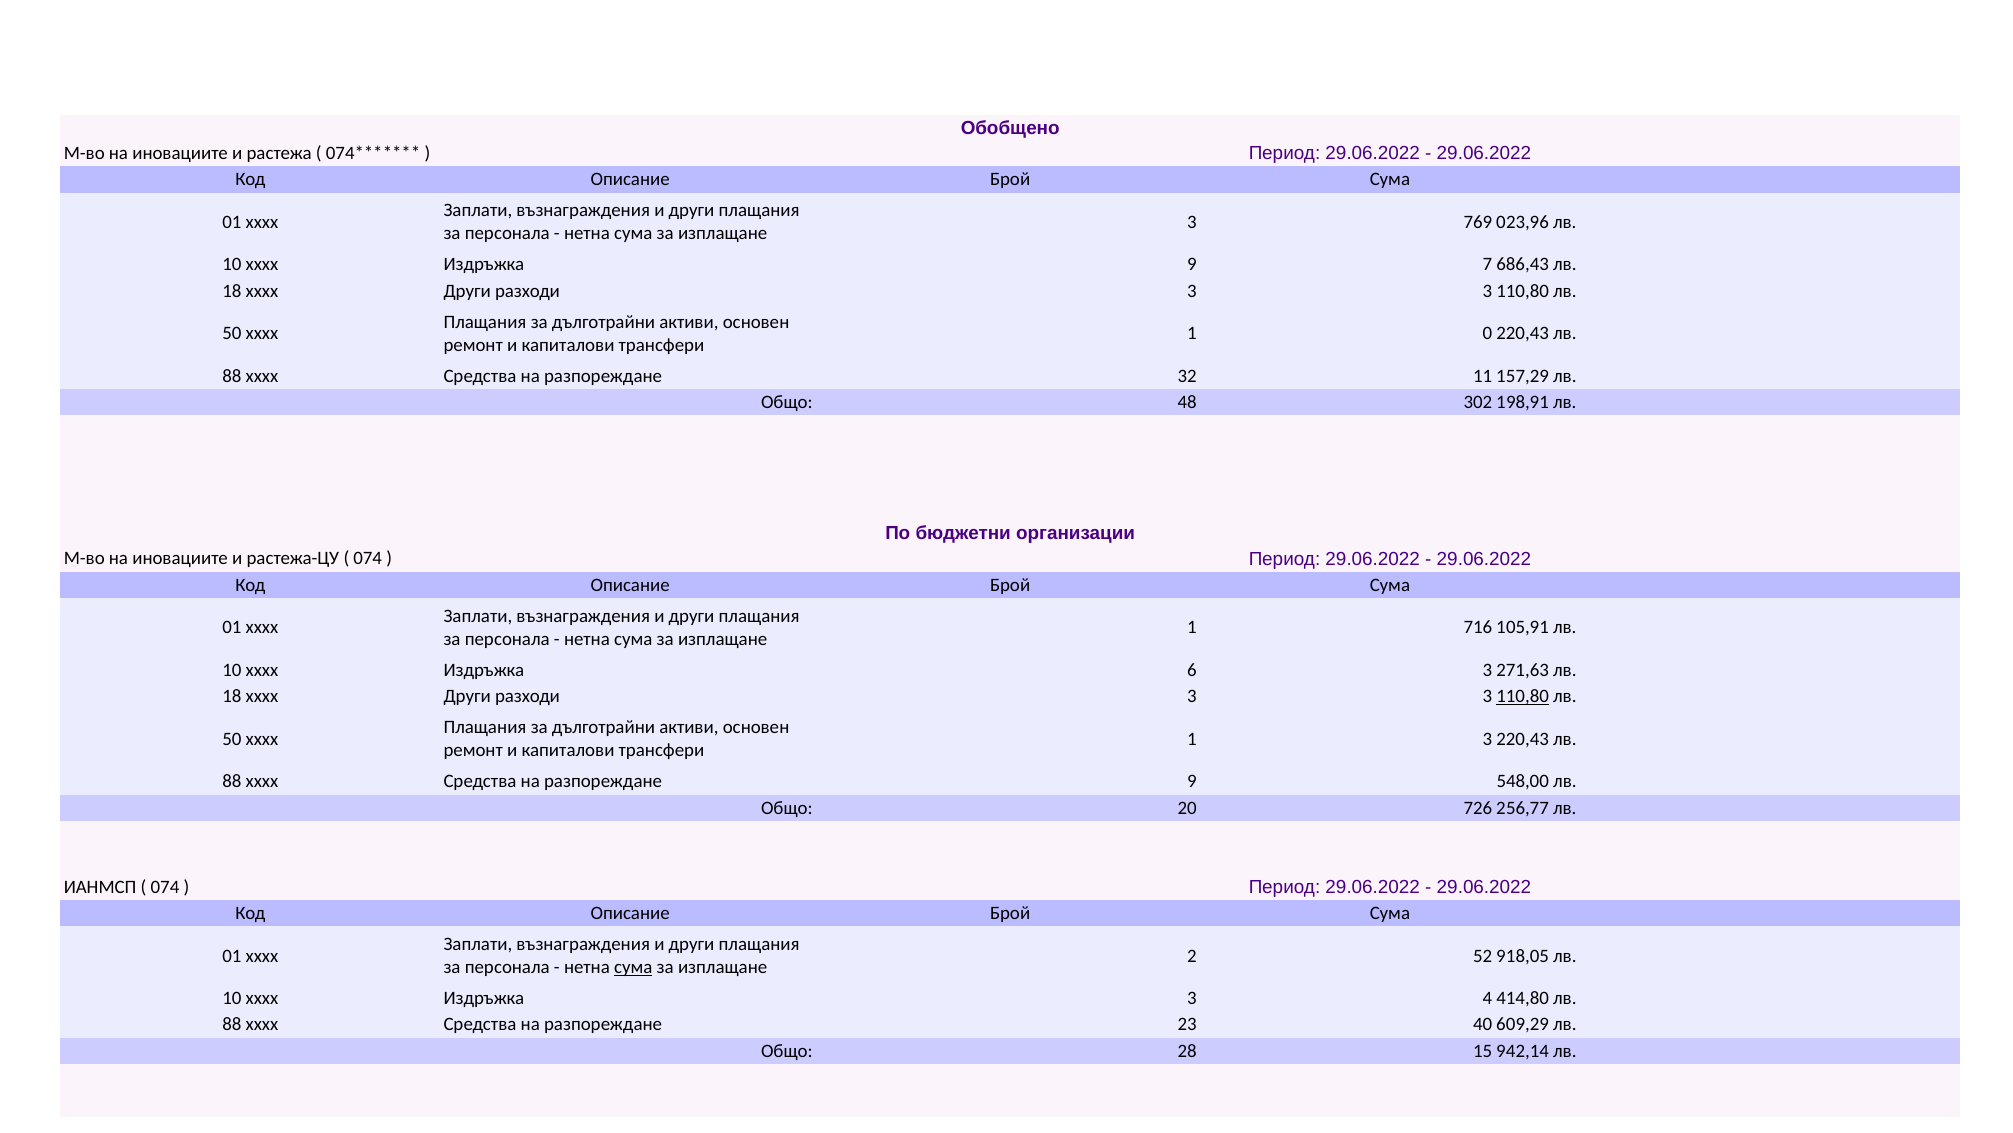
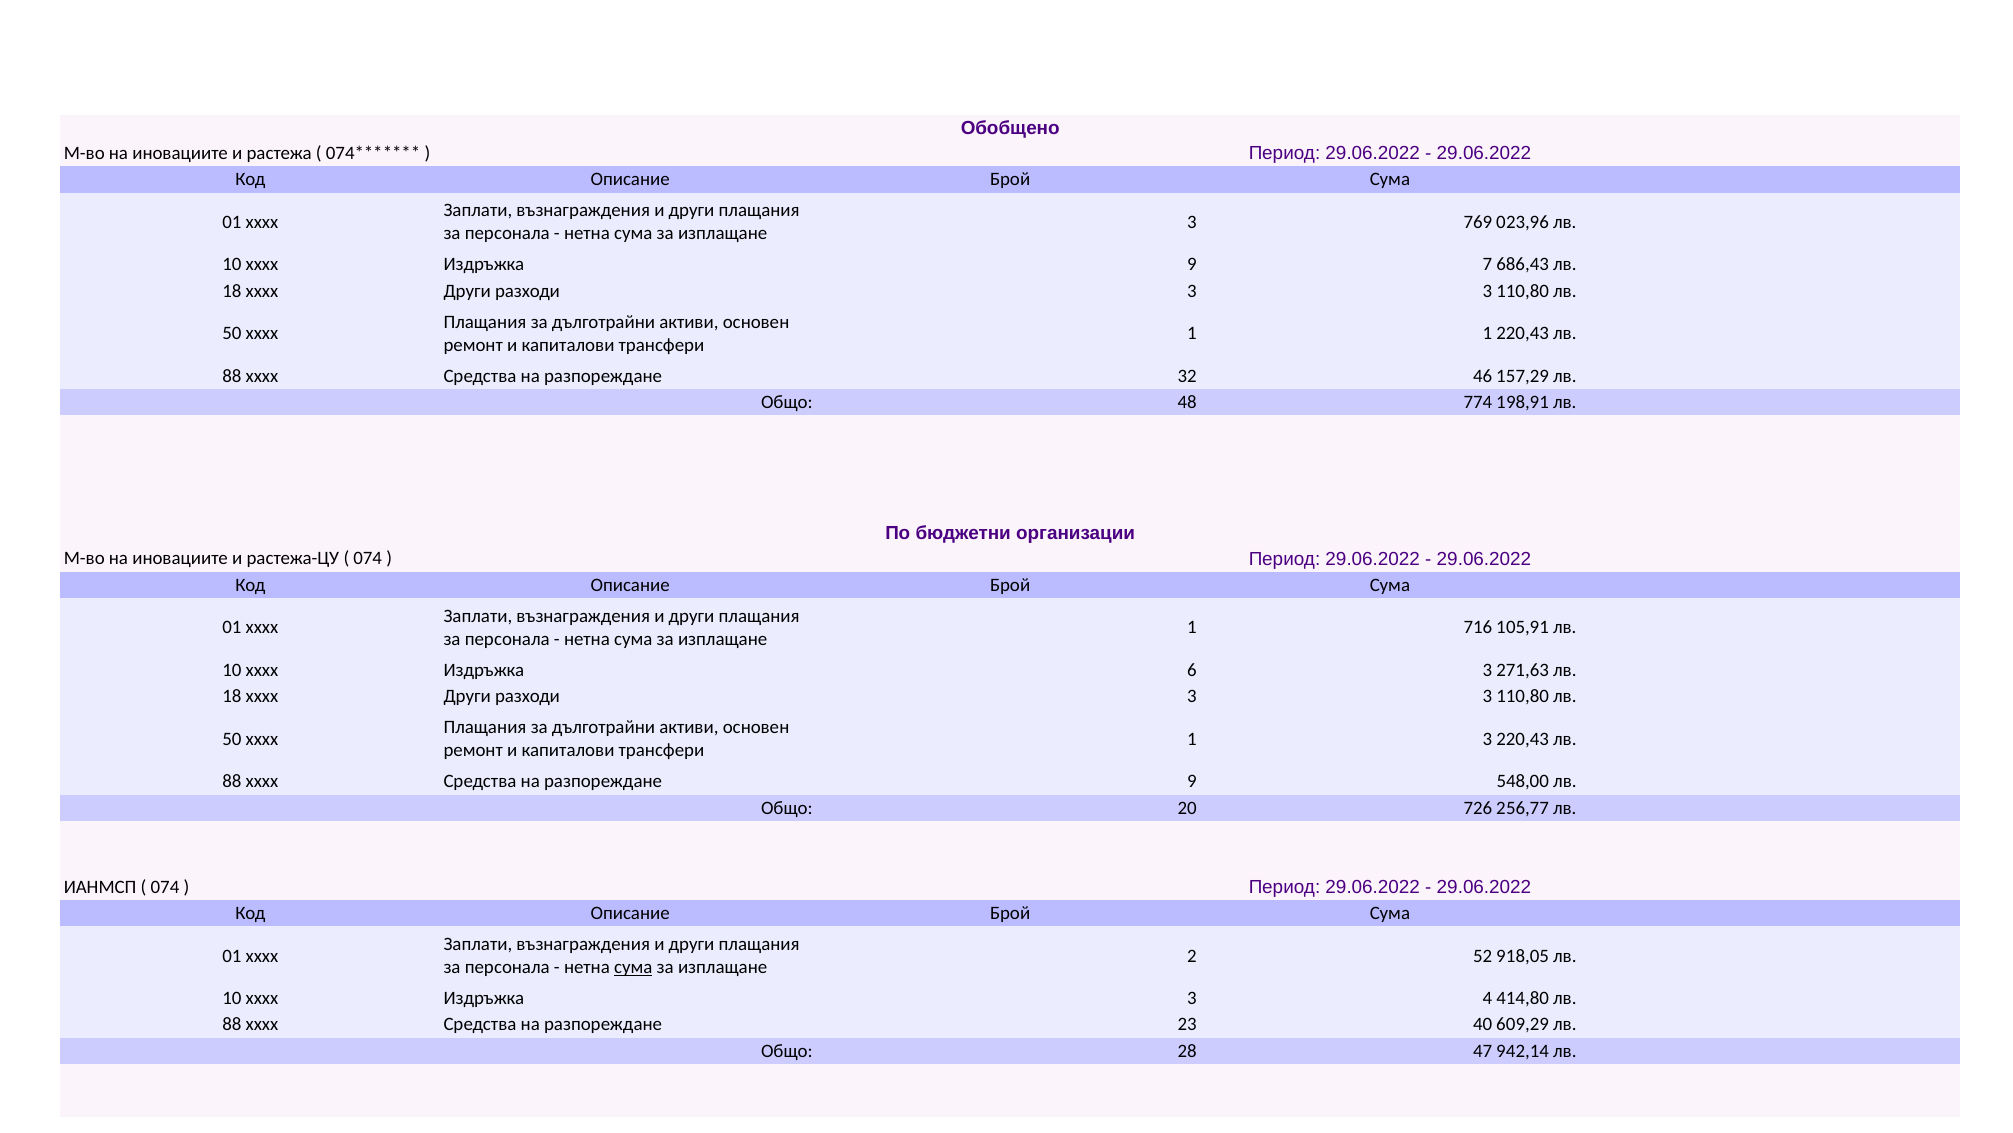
1 0: 0 -> 1
11: 11 -> 46
302: 302 -> 774
110,80 at (1523, 696) underline: present -> none
15: 15 -> 47
